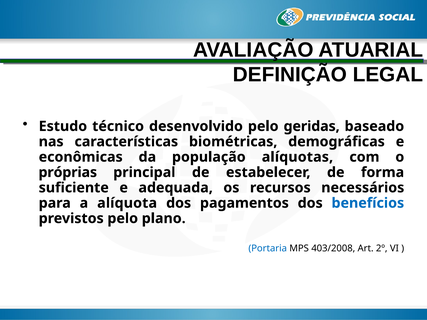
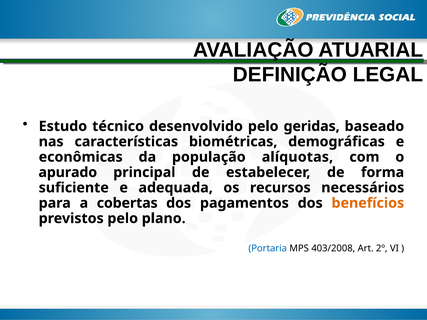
próprias: próprias -> apurado
alíquota: alíquota -> cobertas
benefícios colour: blue -> orange
